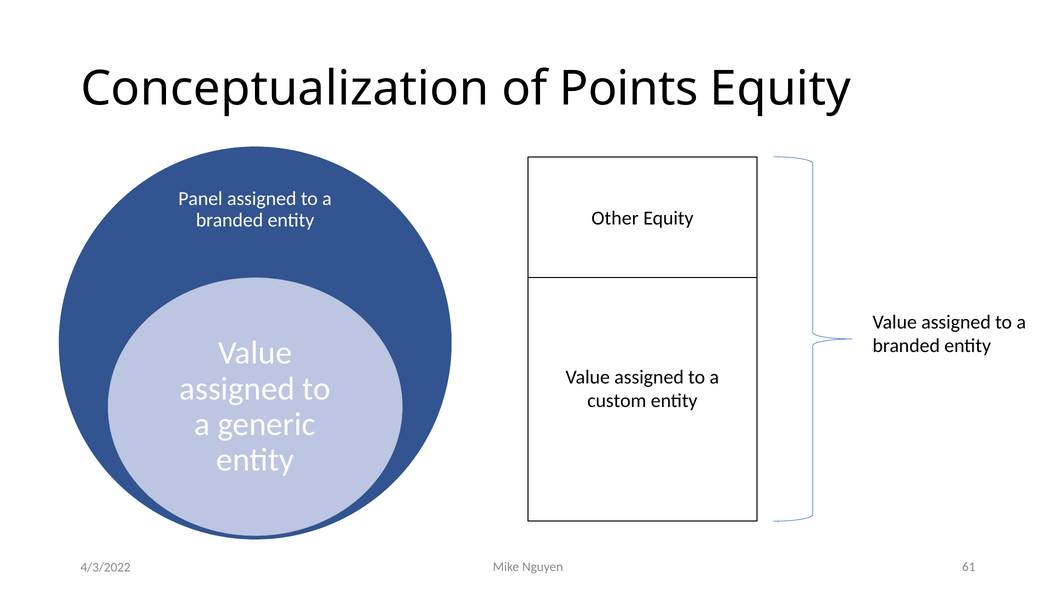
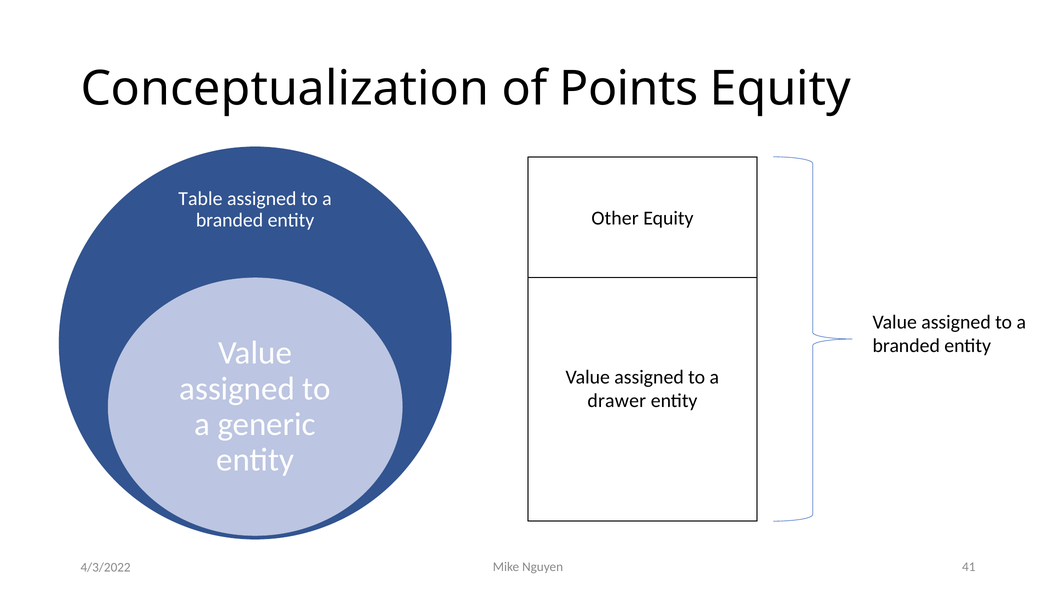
Panel: Panel -> Table
custom: custom -> drawer
61: 61 -> 41
